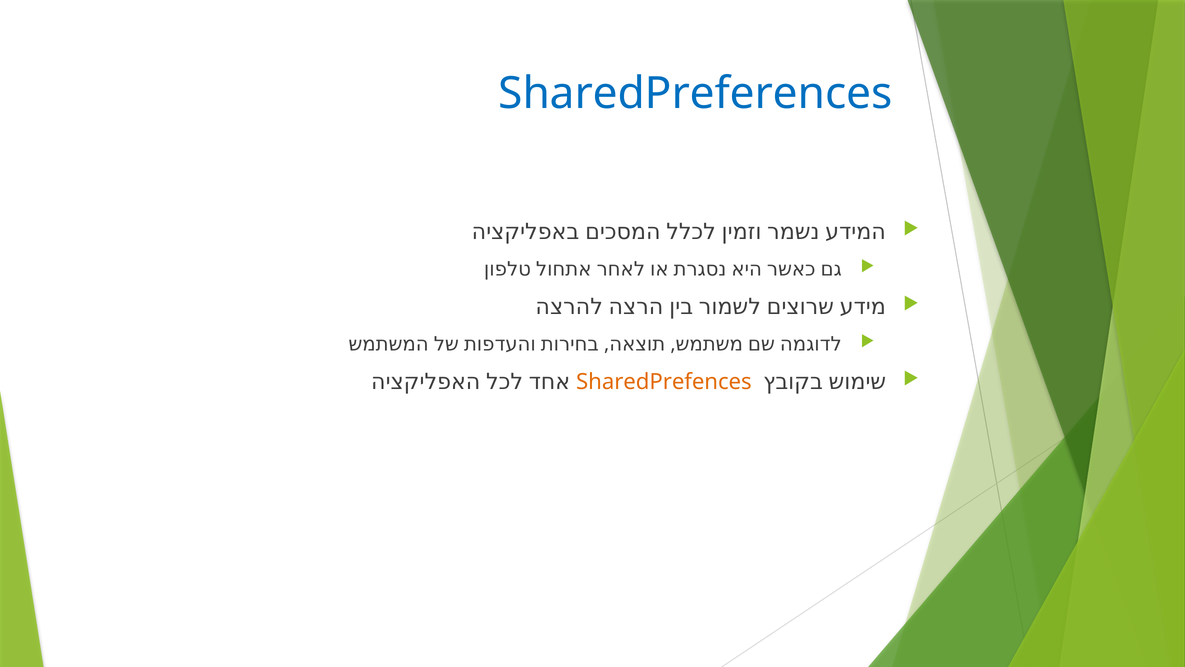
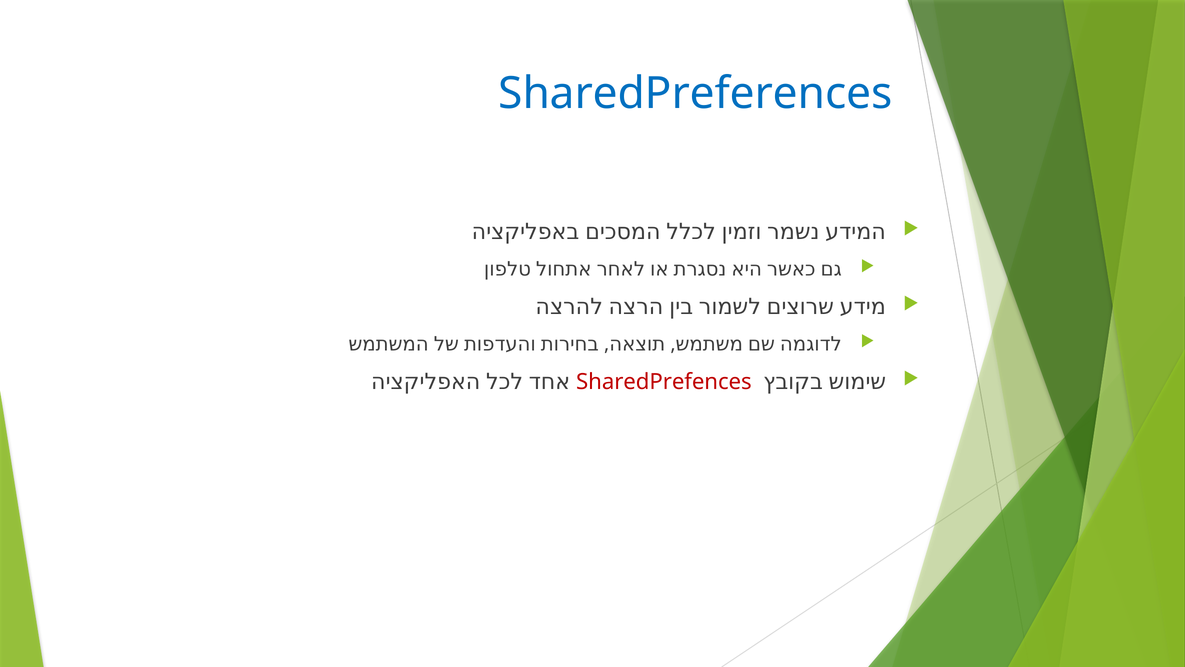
SharedPrefences colour: orange -> red
